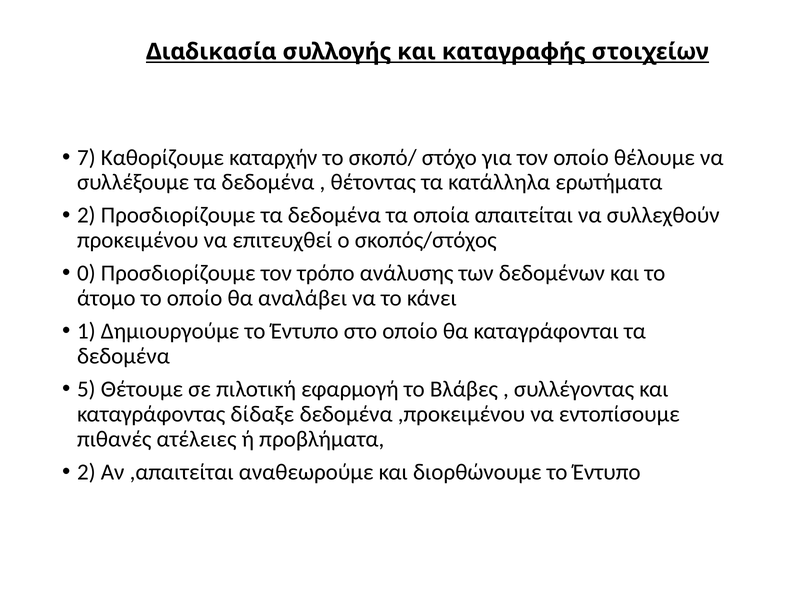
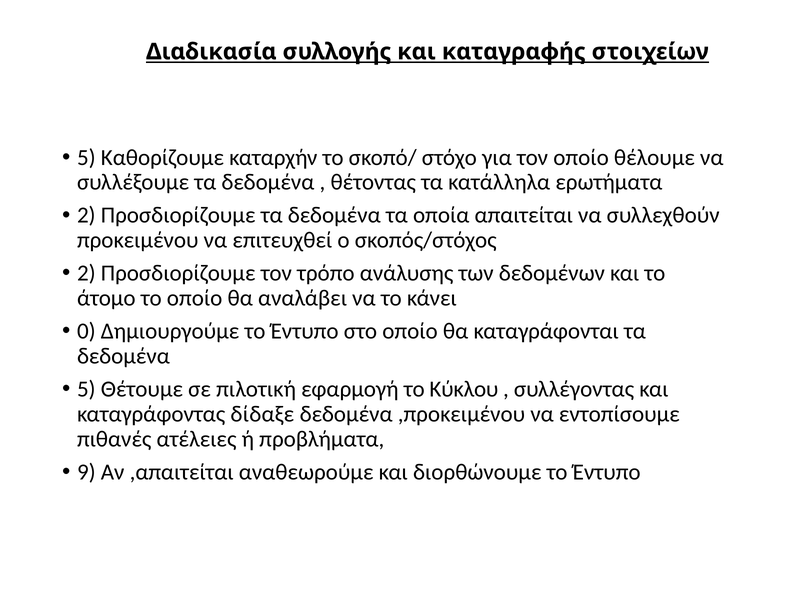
7 at (86, 158): 7 -> 5
0 at (86, 274): 0 -> 2
1: 1 -> 0
Βλάβες: Βλάβες -> Κύκλου
2 at (86, 472): 2 -> 9
